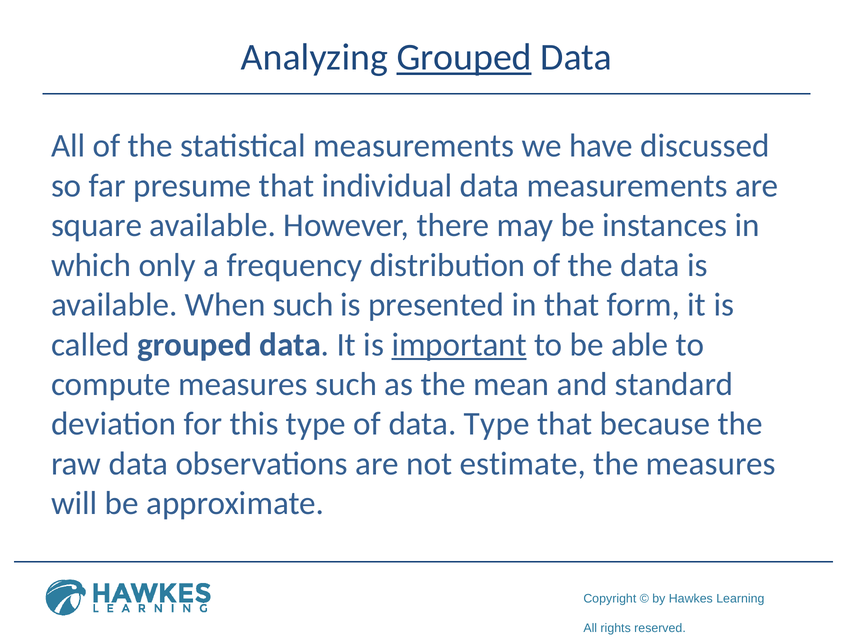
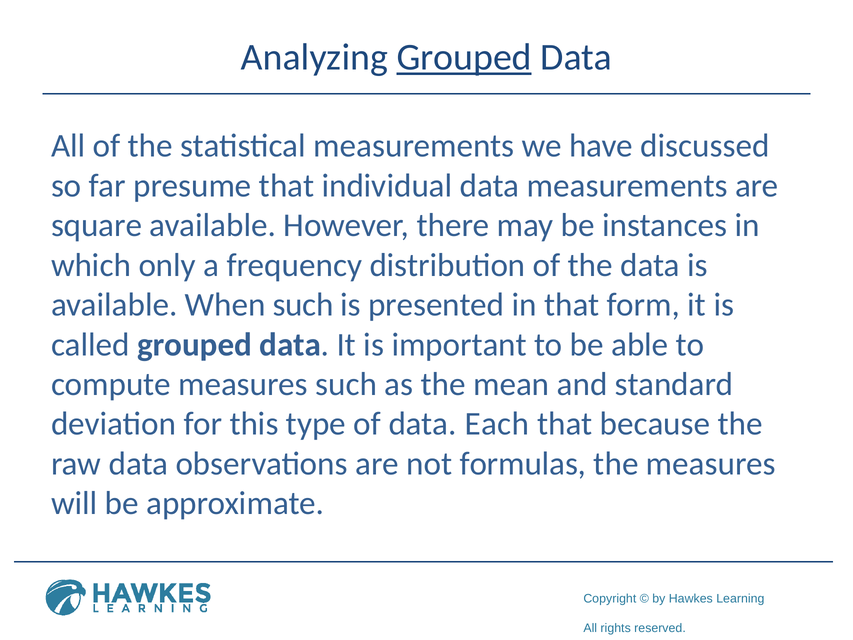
important underline: present -> none
data Type: Type -> Each
estimate: estimate -> formulas
